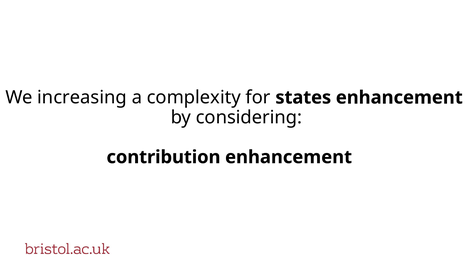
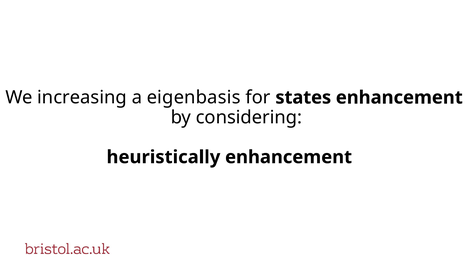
complexity: complexity -> eigenbasis
contribution: contribution -> heuristically
